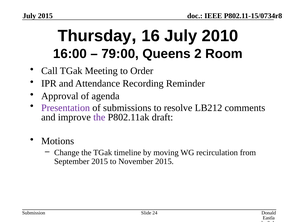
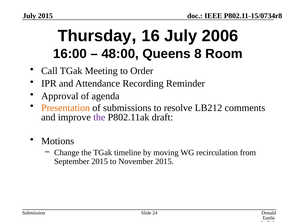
2010: 2010 -> 2006
79:00: 79:00 -> 48:00
2: 2 -> 8
Presentation colour: purple -> orange
